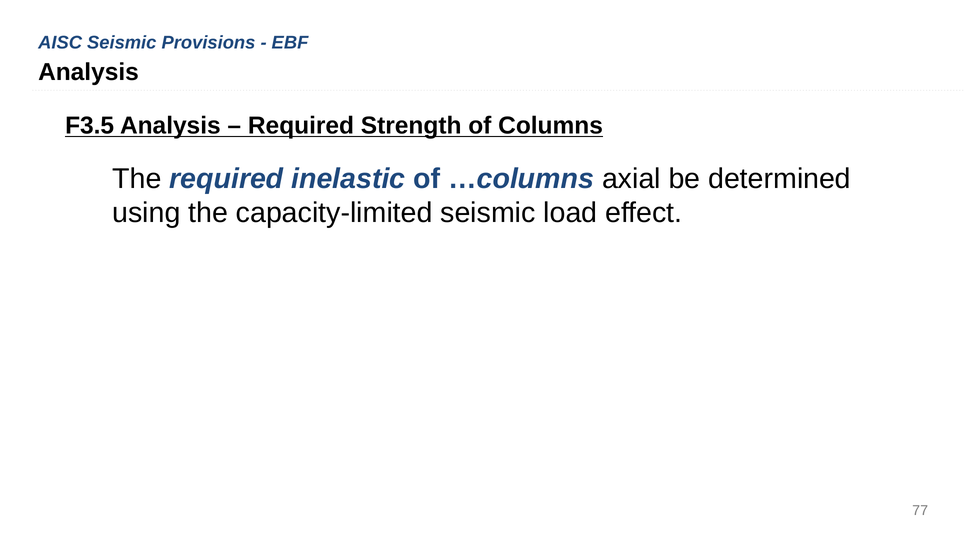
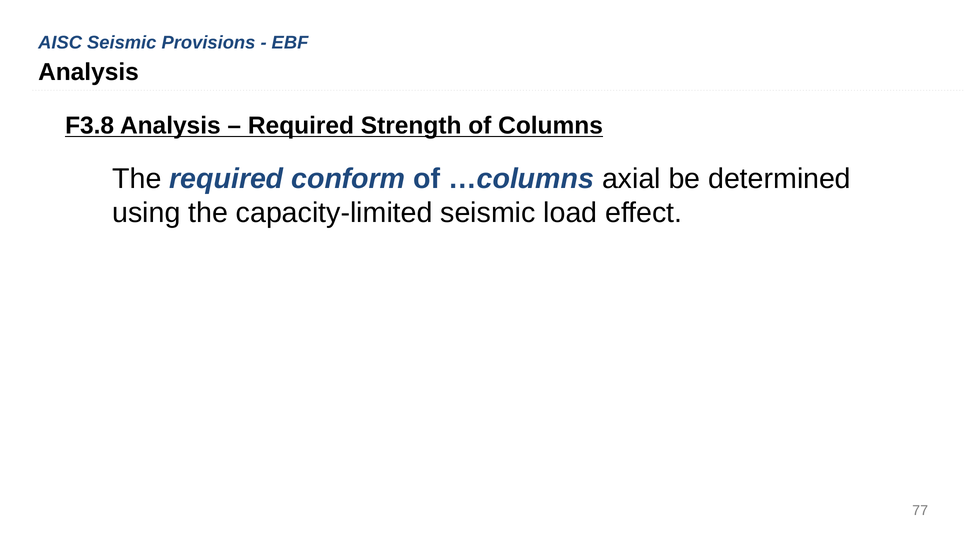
F3.5: F3.5 -> F3.8
inelastic: inelastic -> conform
